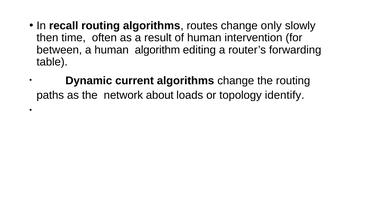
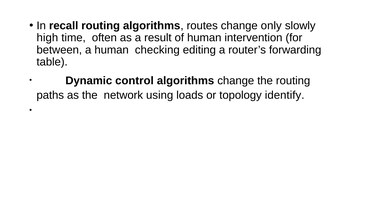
then: then -> high
algorithm: algorithm -> checking
current: current -> control
about: about -> using
